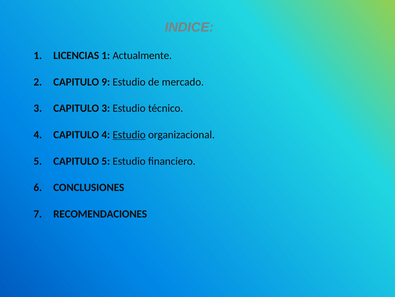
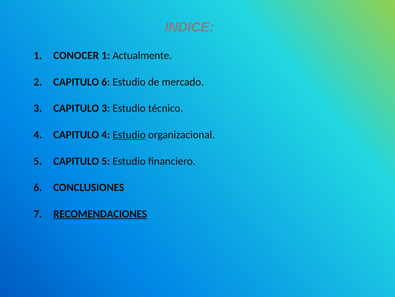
LICENCIAS: LICENCIAS -> CONOCER
CAPITULO 9: 9 -> 6
RECOMENDACIONES underline: none -> present
